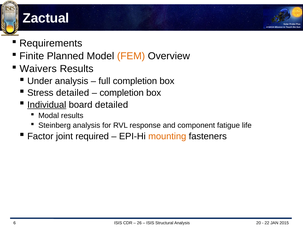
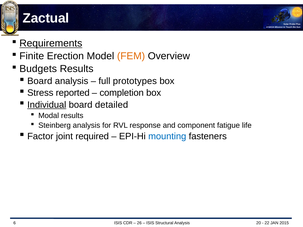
Requirements underline: none -> present
Planned: Planned -> Erection
Waivers: Waivers -> Budgets
Under at (40, 81): Under -> Board
full completion: completion -> prototypes
Stress detailed: detailed -> reported
mounting colour: orange -> blue
